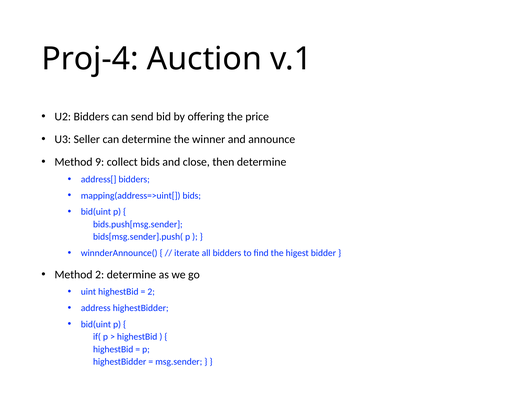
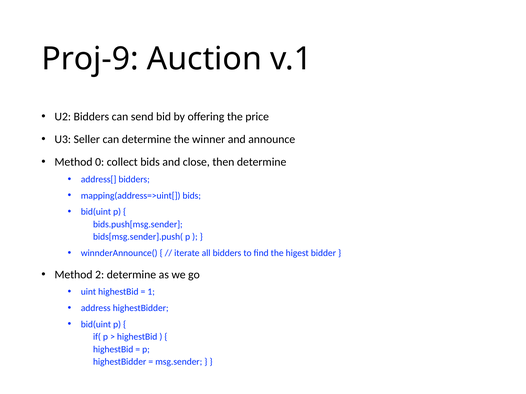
Proj-4: Proj-4 -> Proj-9
9: 9 -> 0
2 at (151, 292): 2 -> 1
